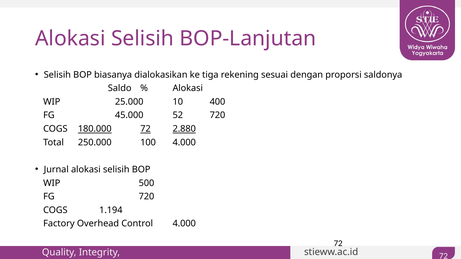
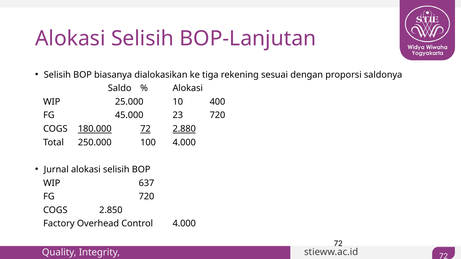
52: 52 -> 23
500: 500 -> 637
1.194: 1.194 -> 2.850
